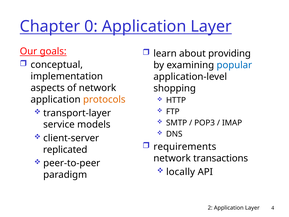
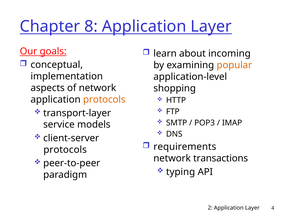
0: 0 -> 8
providing: providing -> incoming
popular colour: blue -> orange
replicated at (65, 150): replicated -> protocols
locally: locally -> typing
